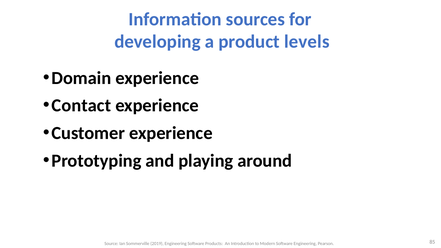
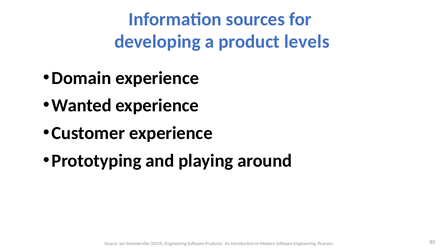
Contact: Contact -> Wanted
